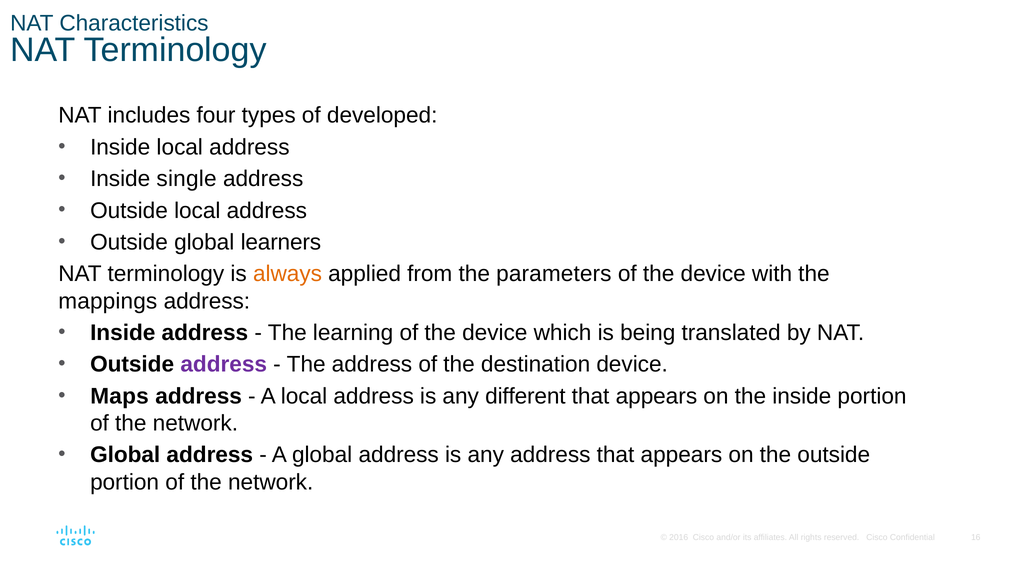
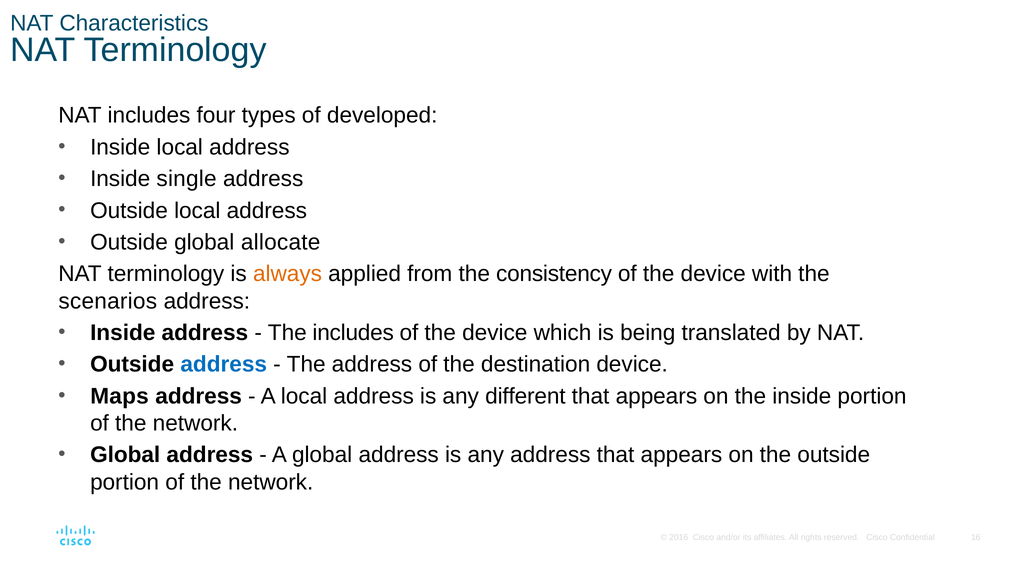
learners: learners -> allocate
parameters: parameters -> consistency
mappings: mappings -> scenarios
The learning: learning -> includes
address at (224, 365) colour: purple -> blue
